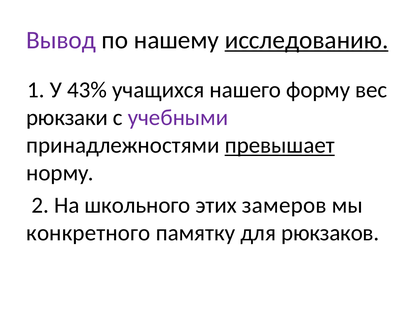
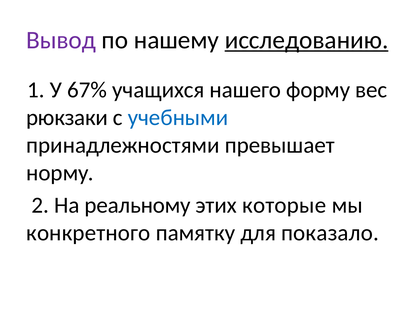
43%: 43% -> 67%
учебными colour: purple -> blue
превышает underline: present -> none
школьного: школьного -> реальному
замеров: замеров -> которые
рюкзаков: рюкзаков -> показало
